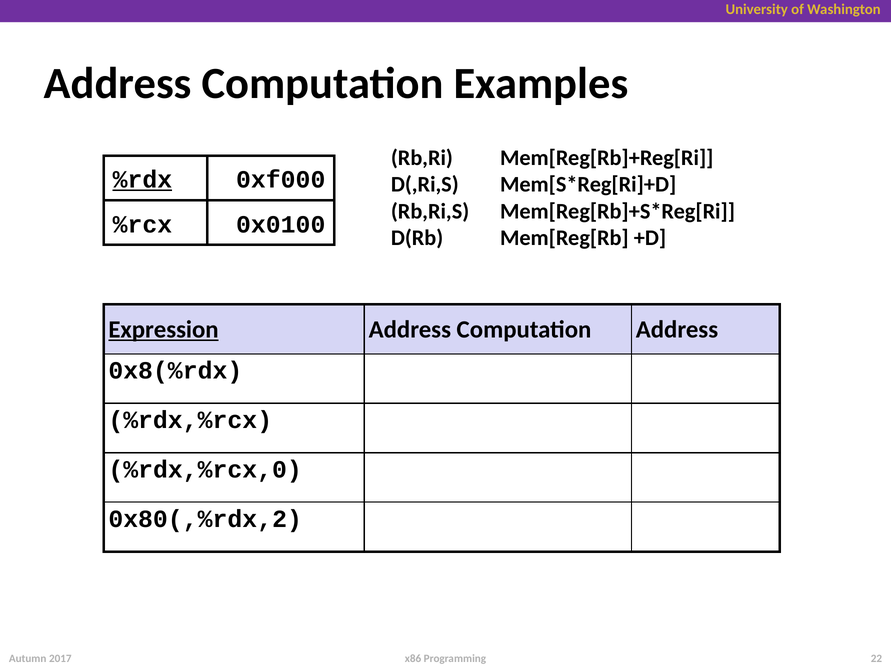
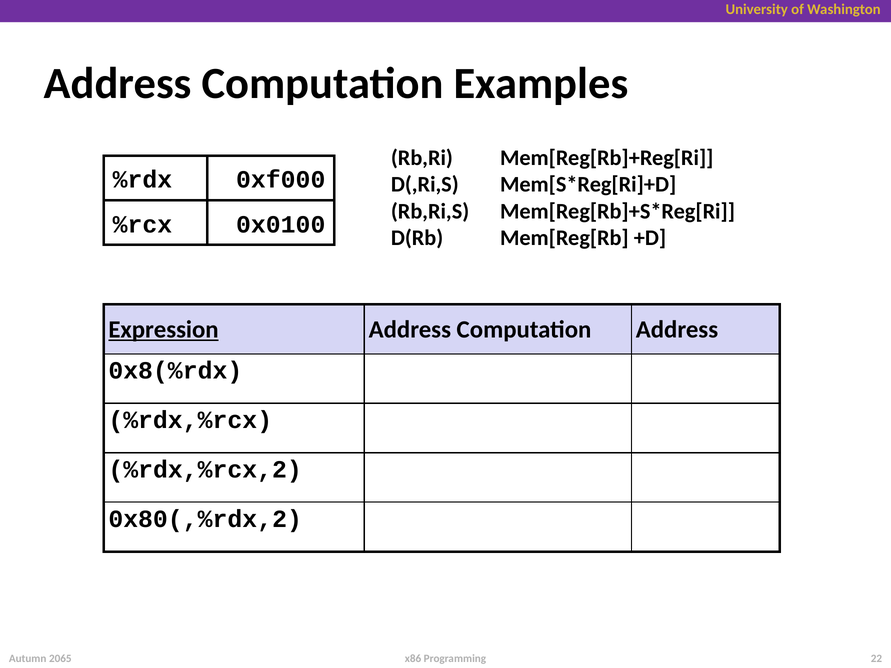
%rdx underline: present -> none
%rdx,%rcx,0: %rdx,%rcx,0 -> %rdx,%rcx,2
2017: 2017 -> 2065
